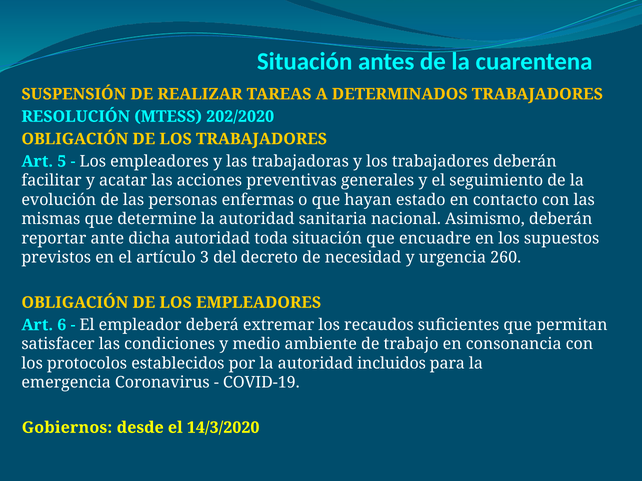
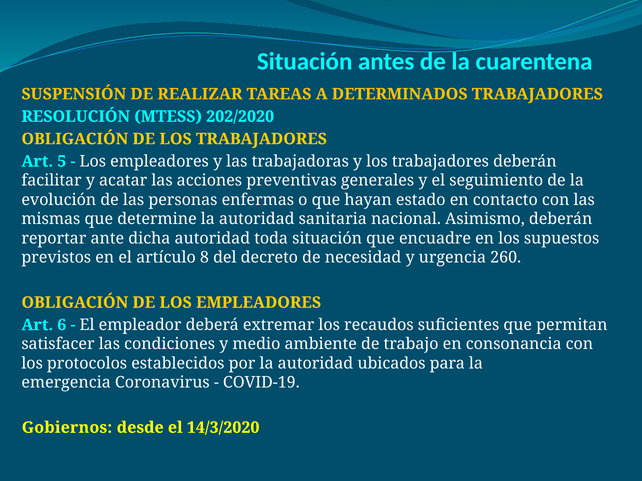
3: 3 -> 8
incluidos: incluidos -> ubicados
